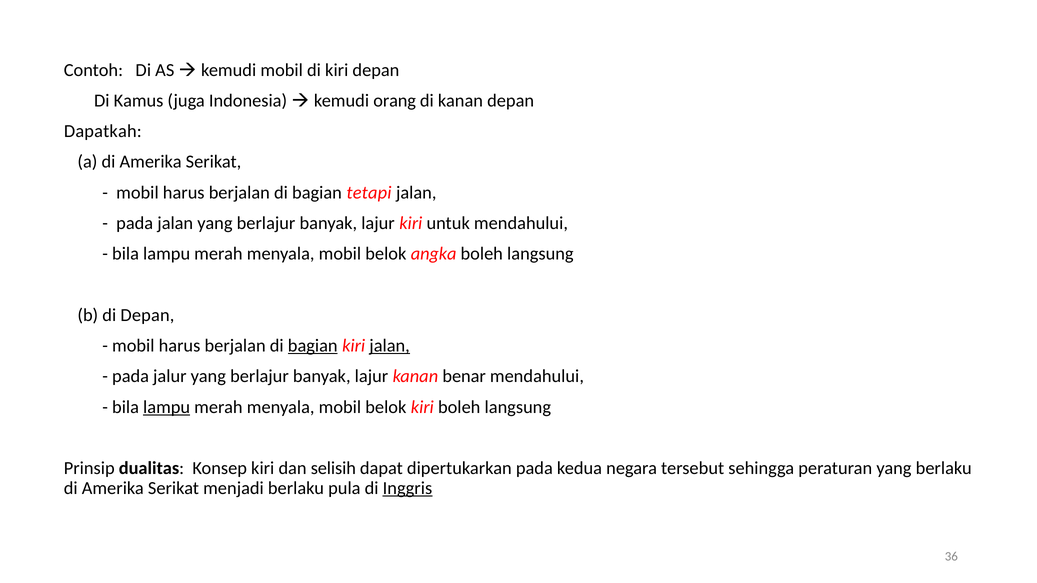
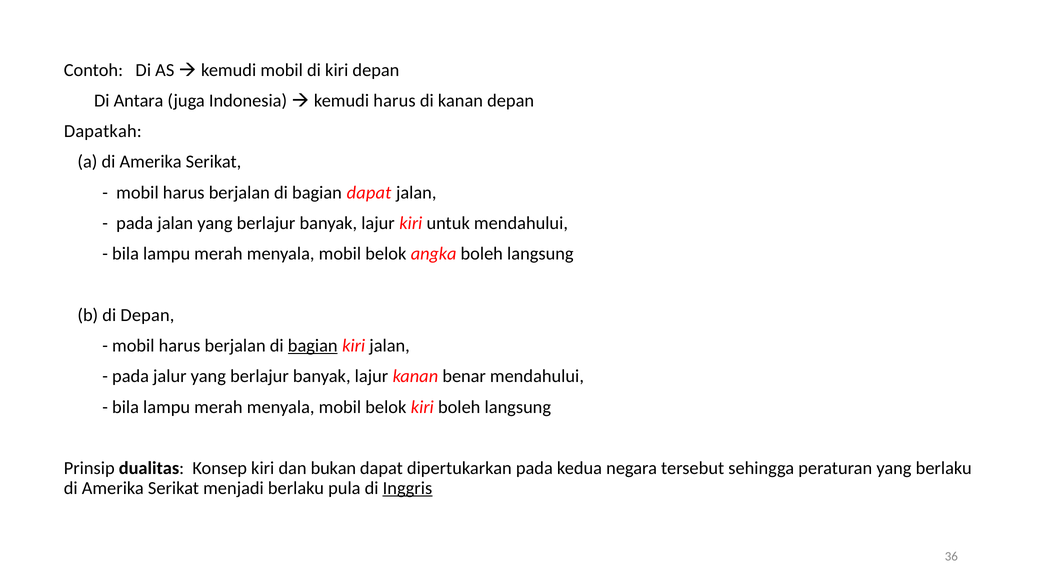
Kamus: Kamus -> Antara
kemudi orang: orang -> harus
bagian tetapi: tetapi -> dapat
jalan at (390, 346) underline: present -> none
lampu at (167, 407) underline: present -> none
selisih: selisih -> bukan
